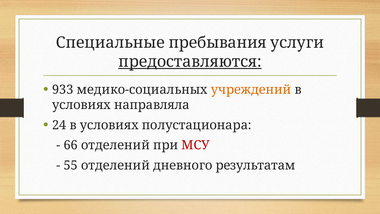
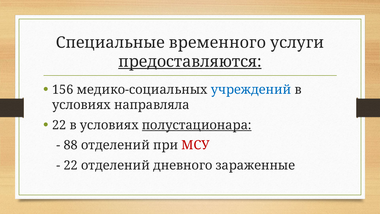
пребывания: пребывания -> временного
933: 933 -> 156
учреждений colour: orange -> blue
24 at (59, 125): 24 -> 22
полустационара underline: none -> present
66: 66 -> 88
55 at (71, 165): 55 -> 22
результатам: результатам -> зараженные
